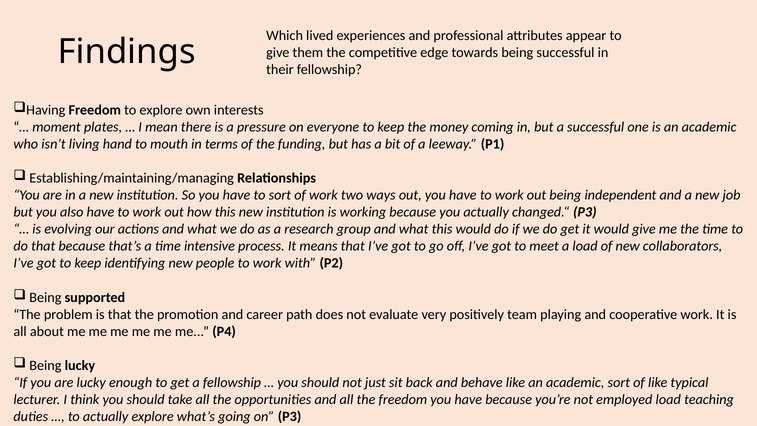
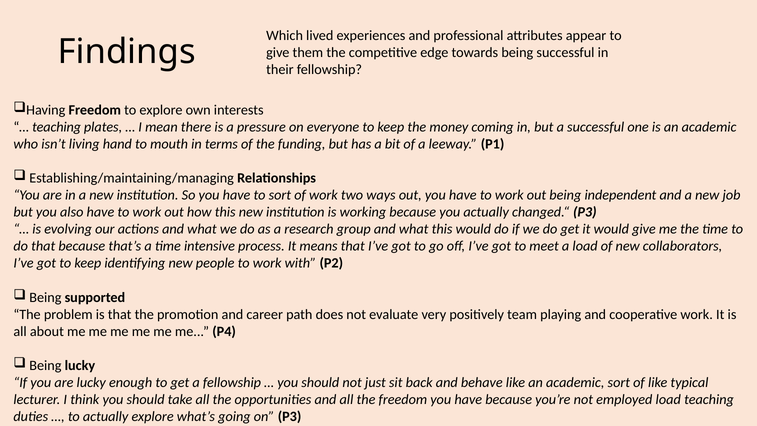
moment at (57, 127): moment -> teaching
